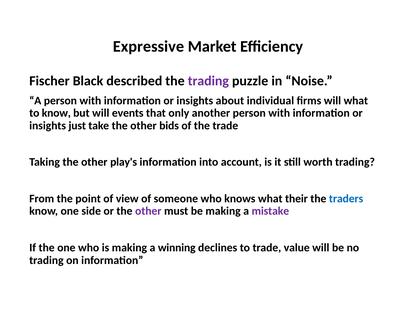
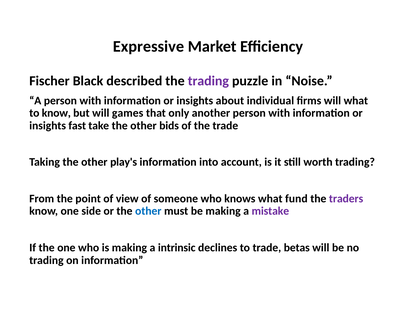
events: events -> games
just: just -> fast
their: their -> fund
traders colour: blue -> purple
other at (148, 211) colour: purple -> blue
winning: winning -> intrinsic
value: value -> betas
